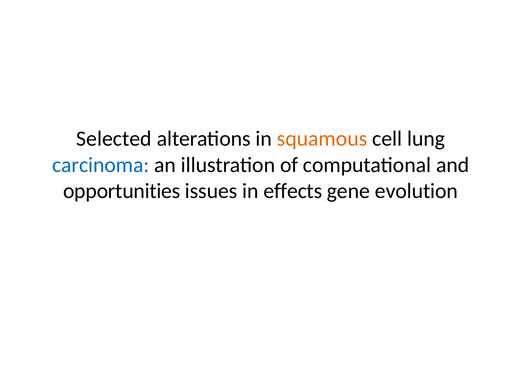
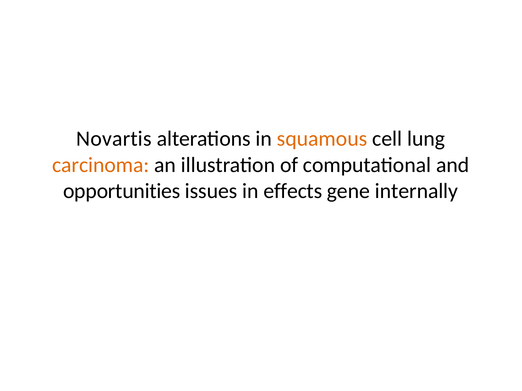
Selected: Selected -> Novartis
carcinoma colour: blue -> orange
evolution: evolution -> internally
